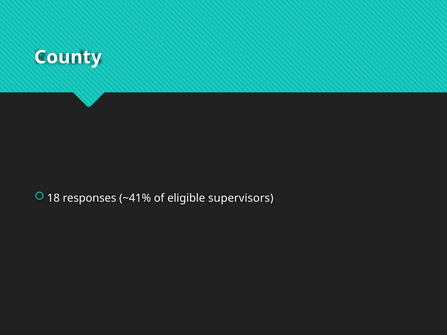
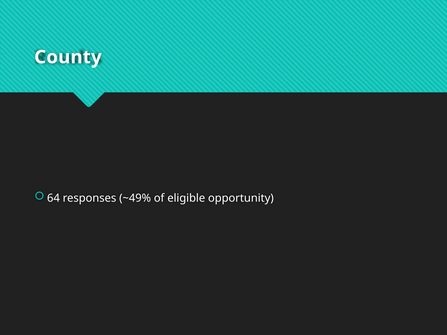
18: 18 -> 64
~41%: ~41% -> ~49%
supervisors: supervisors -> opportunity
